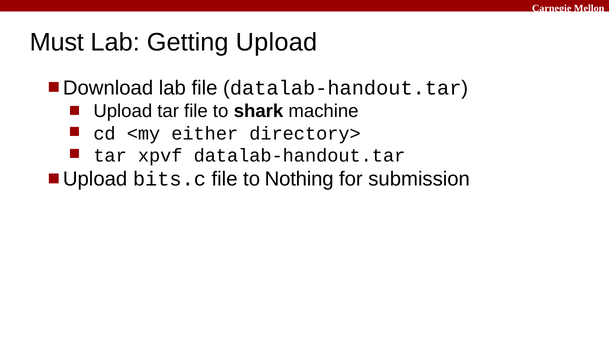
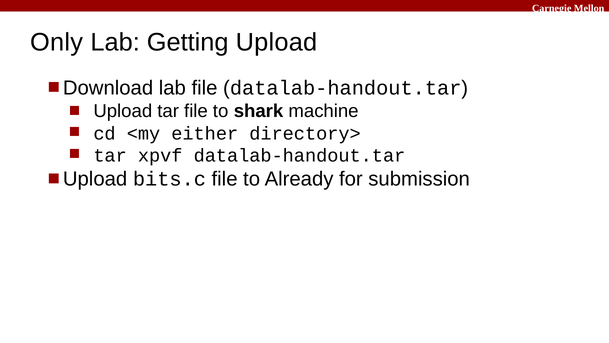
Must: Must -> Only
Nothing: Nothing -> Already
